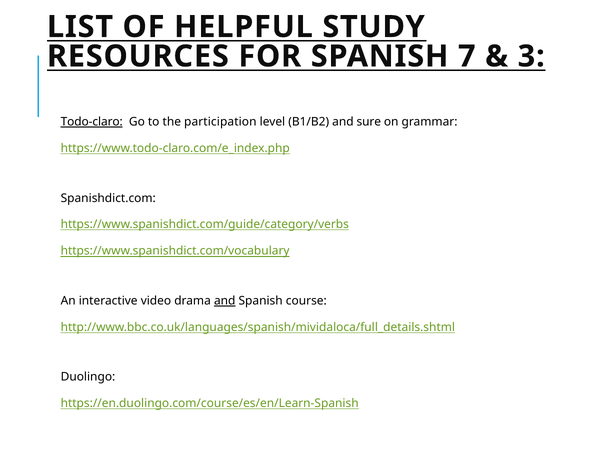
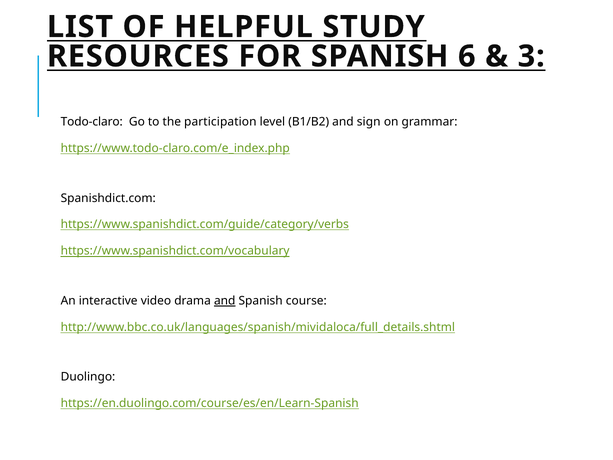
7: 7 -> 6
Todo-claro underline: present -> none
sure: sure -> sign
